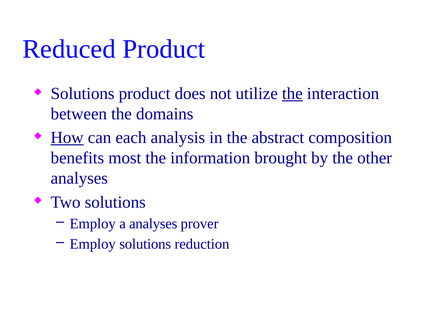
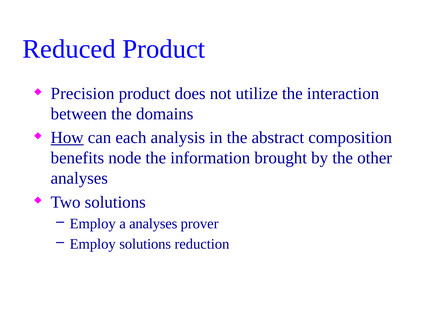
Solutions at (83, 93): Solutions -> Precision
the at (292, 93) underline: present -> none
most: most -> node
